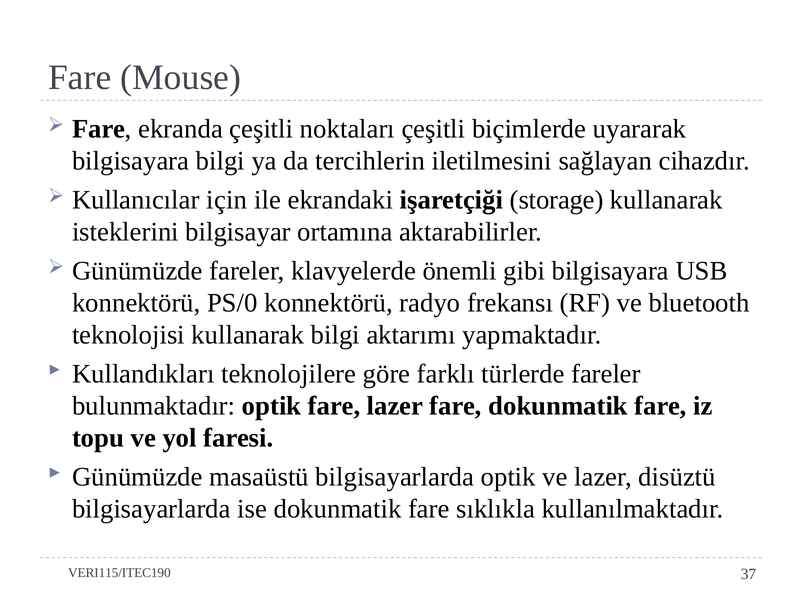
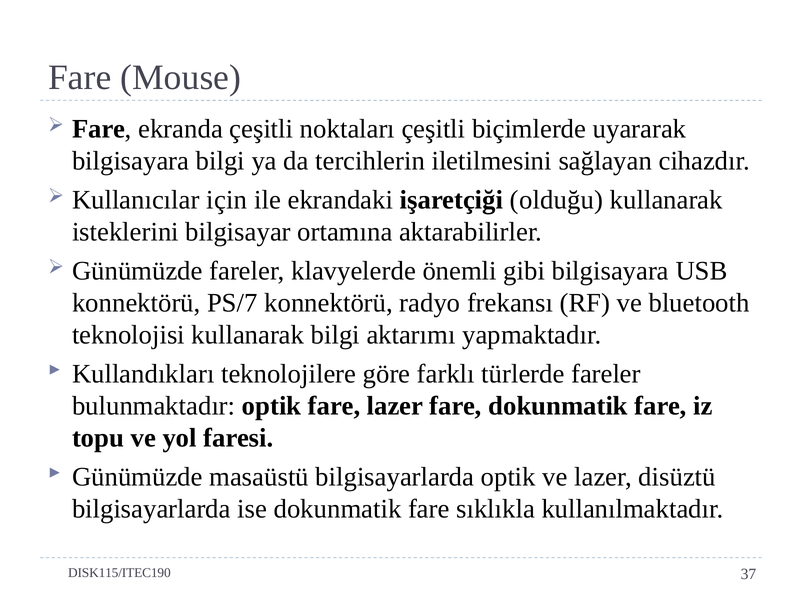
storage: storage -> olduğu
PS/0: PS/0 -> PS/7
VERI115/ITEC190: VERI115/ITEC190 -> DISK115/ITEC190
